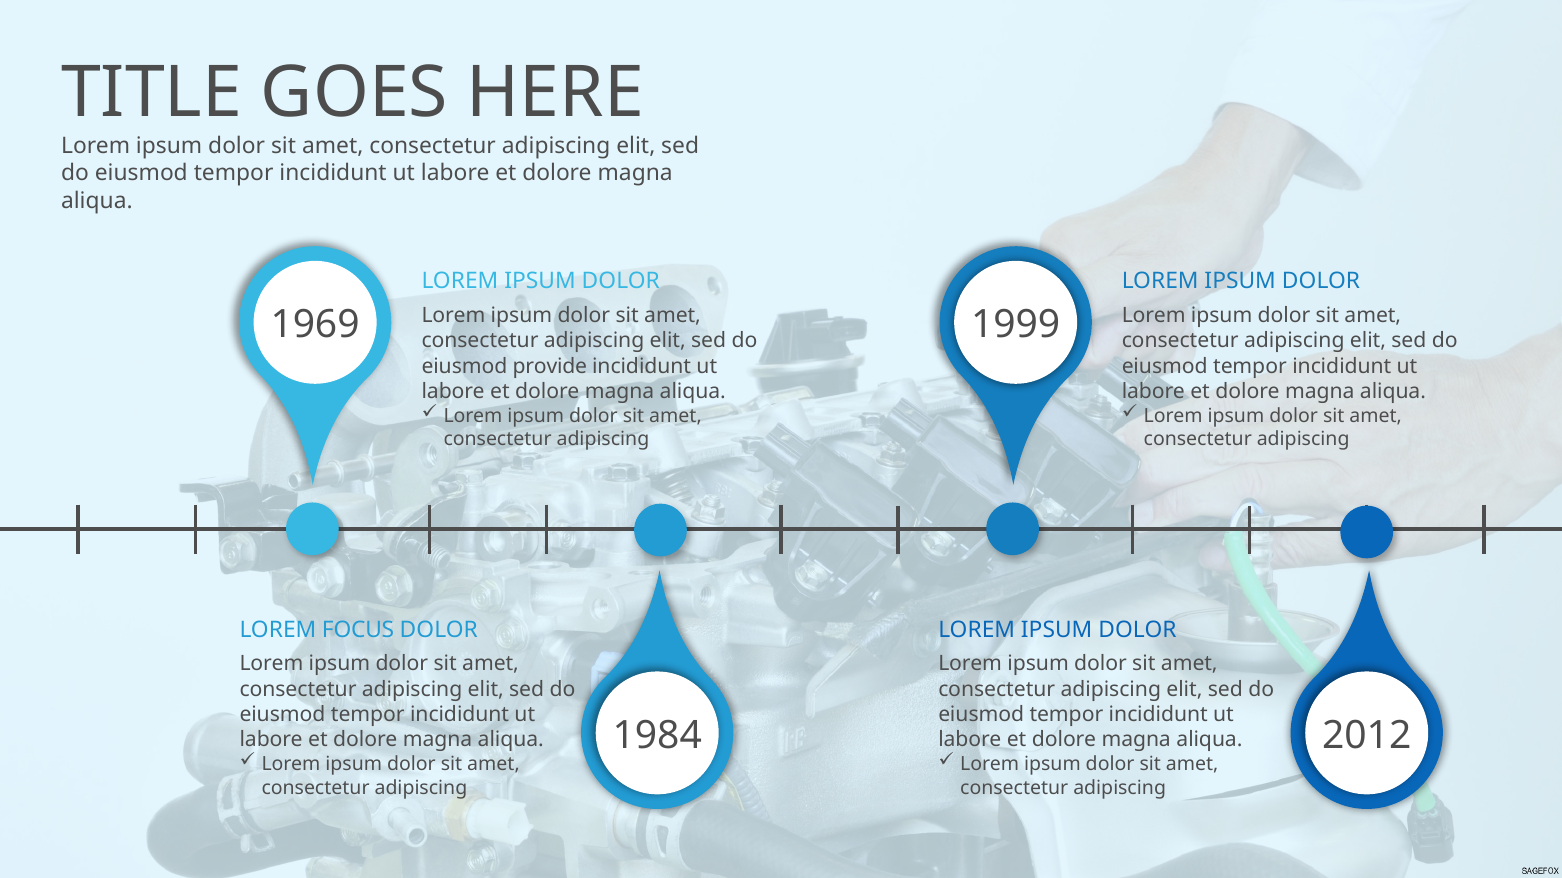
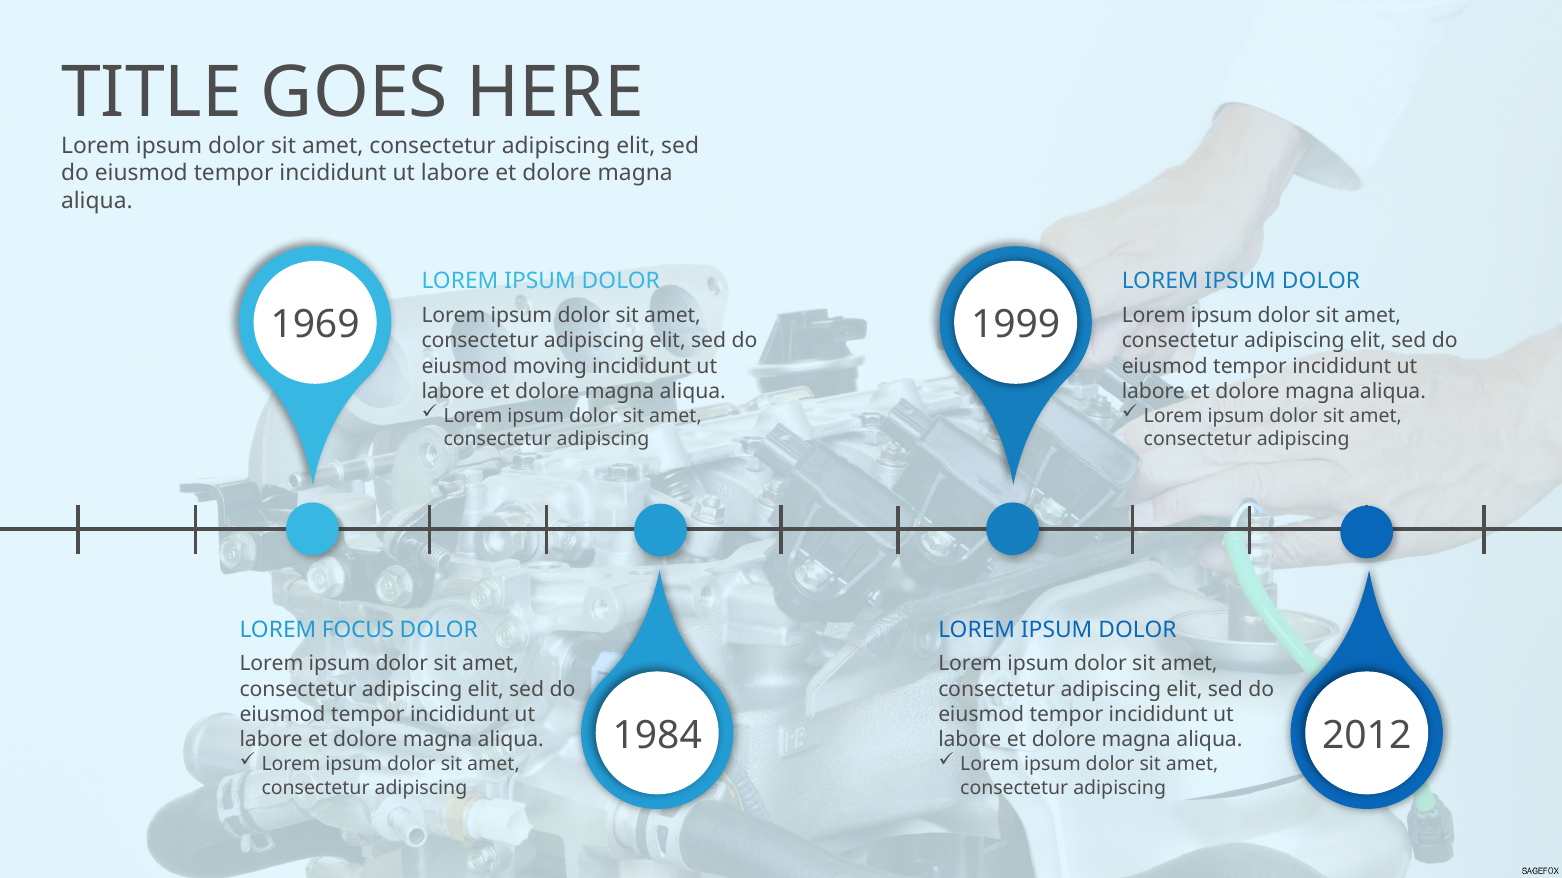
provide: provide -> moving
